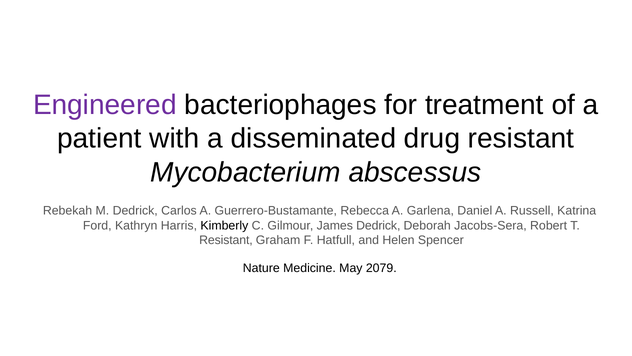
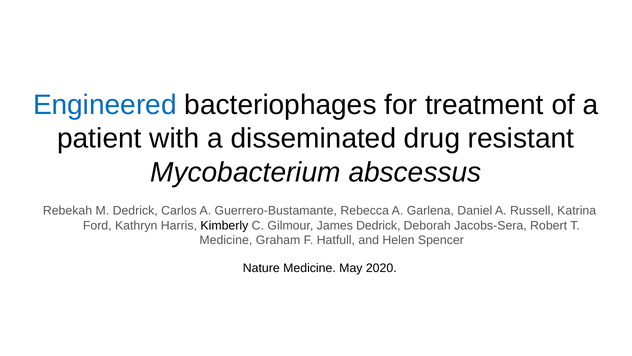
Engineered colour: purple -> blue
Resistant at (226, 240): Resistant -> Medicine
2079: 2079 -> 2020
